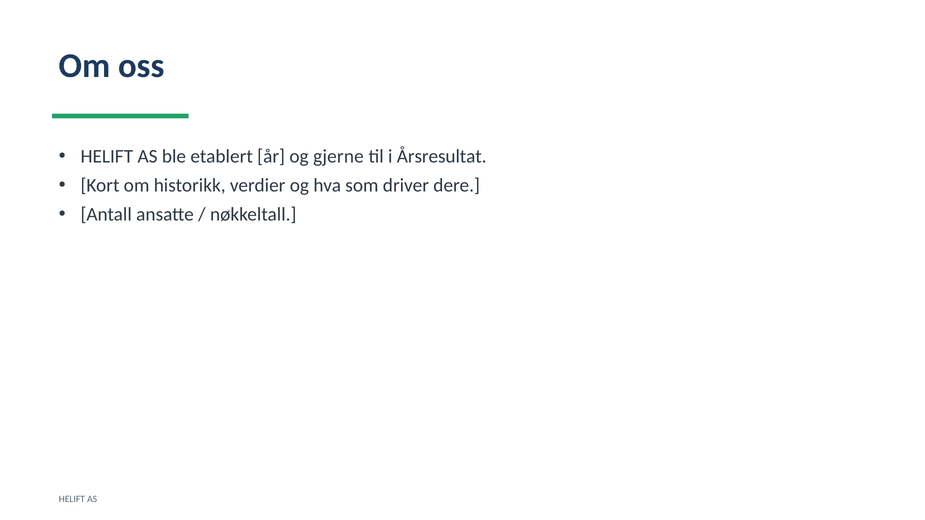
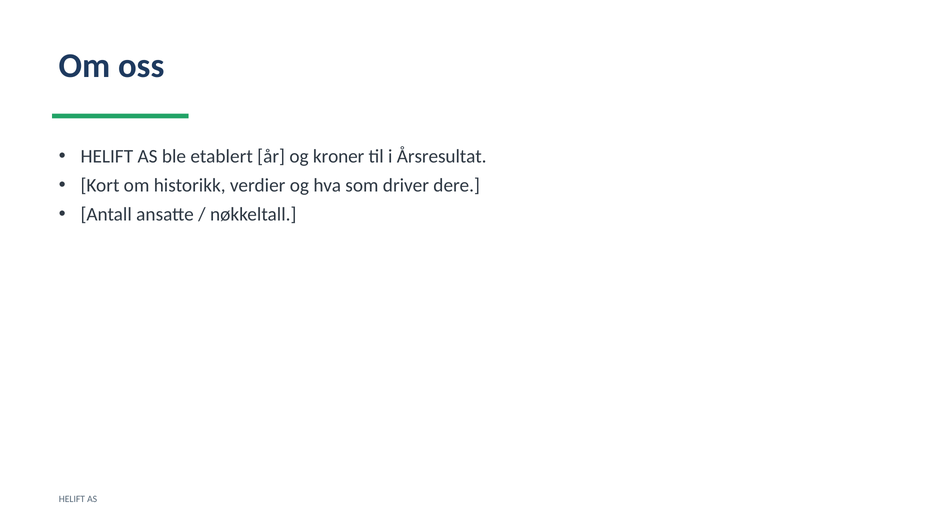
gjerne: gjerne -> kroner
